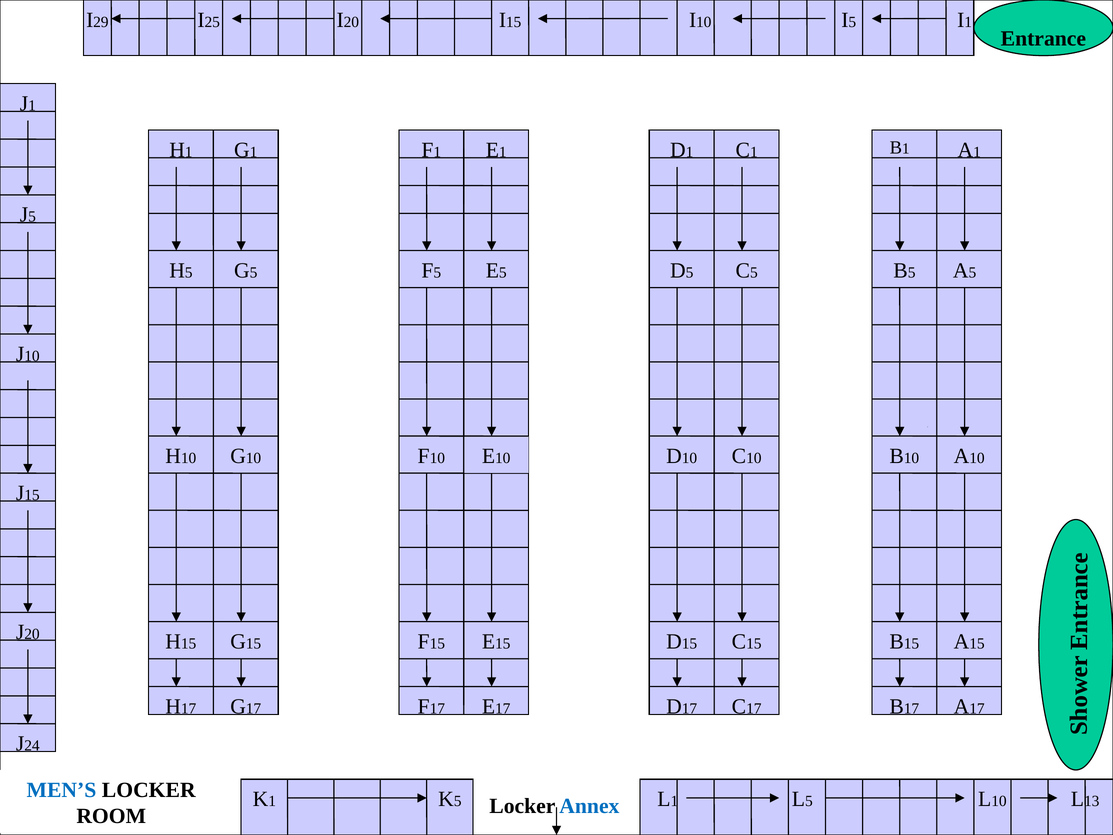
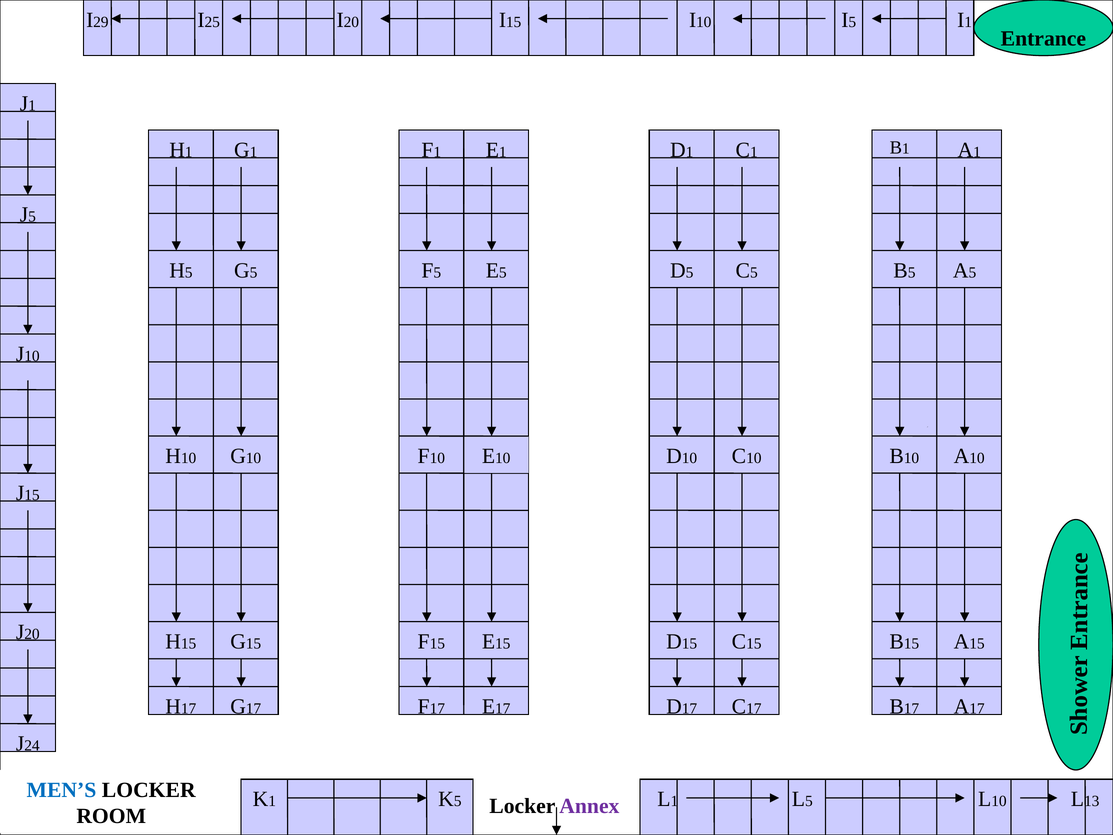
Annex colour: blue -> purple
